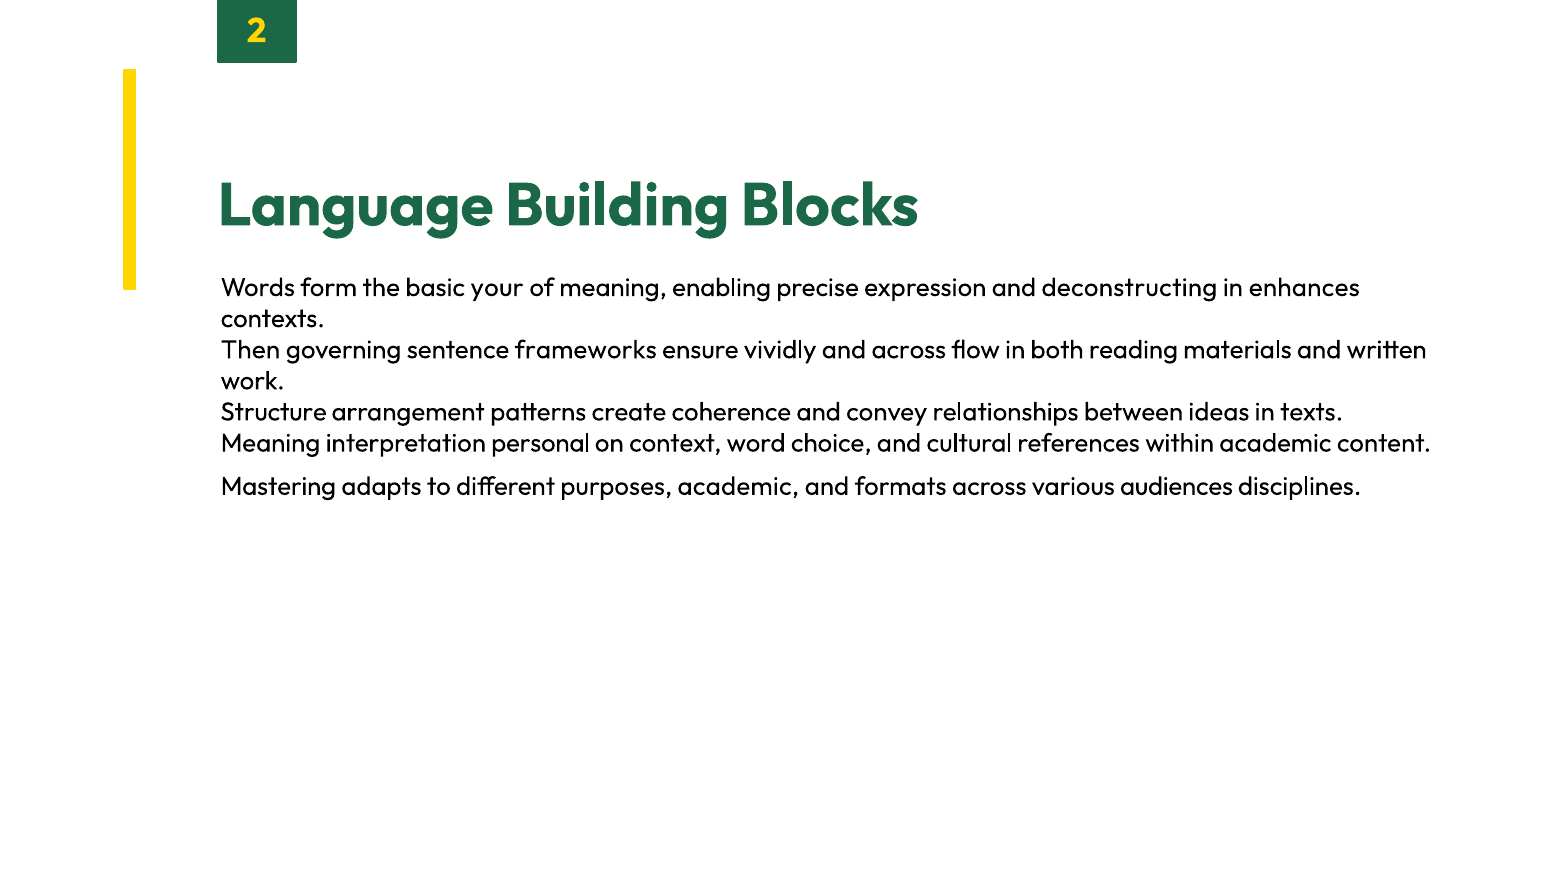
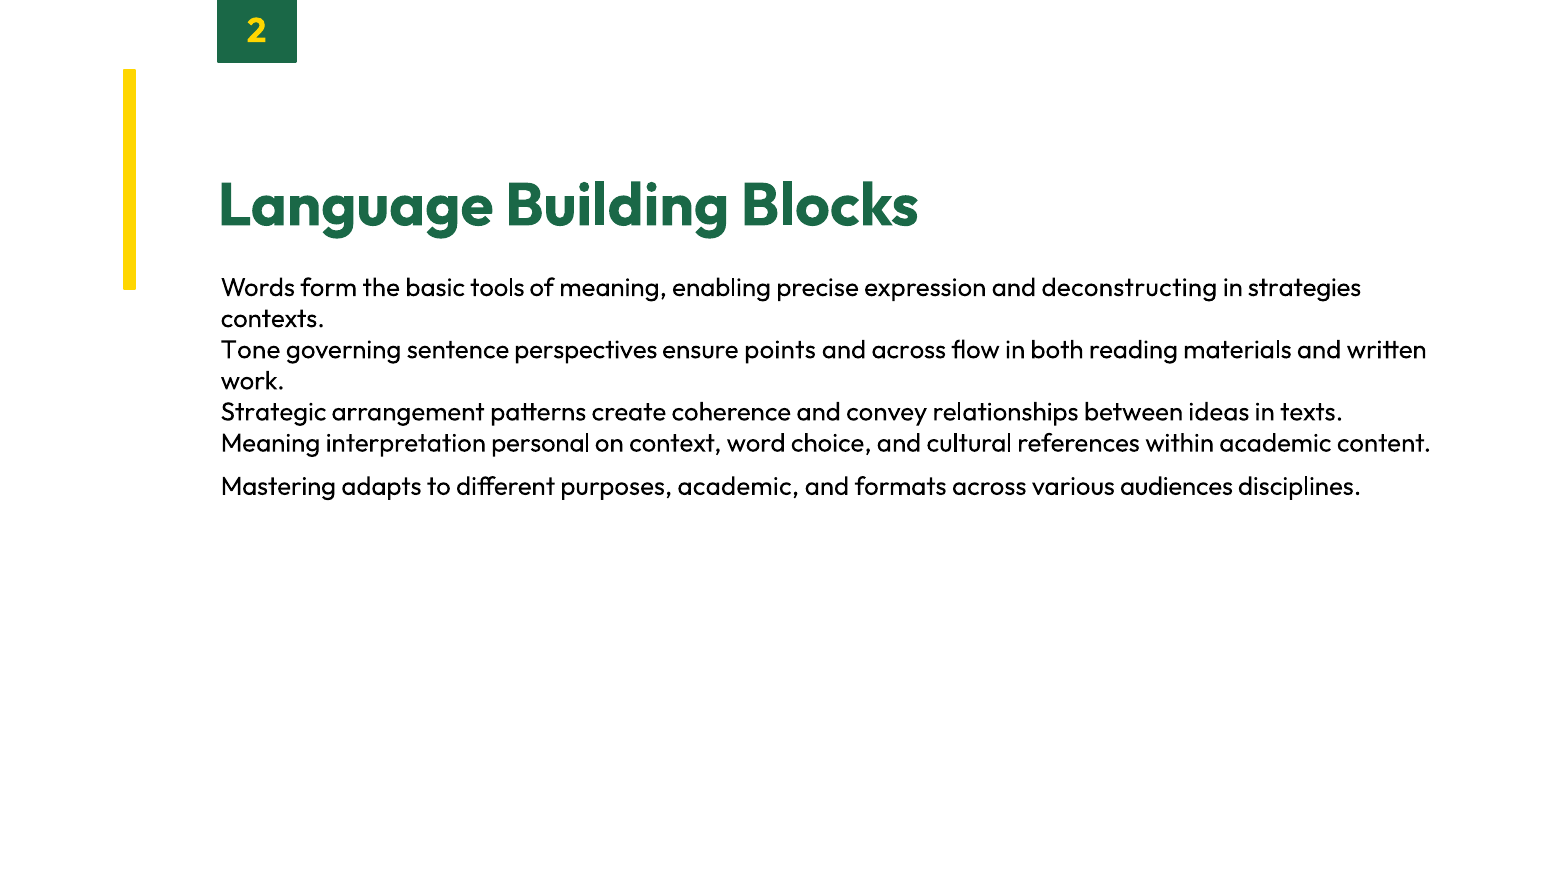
your: your -> tools
enhances: enhances -> strategies
Then: Then -> Tone
frameworks: frameworks -> perspectives
vividly: vividly -> points
Structure: Structure -> Strategic
